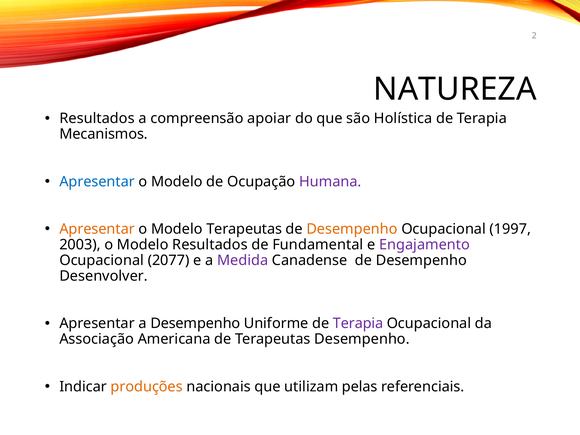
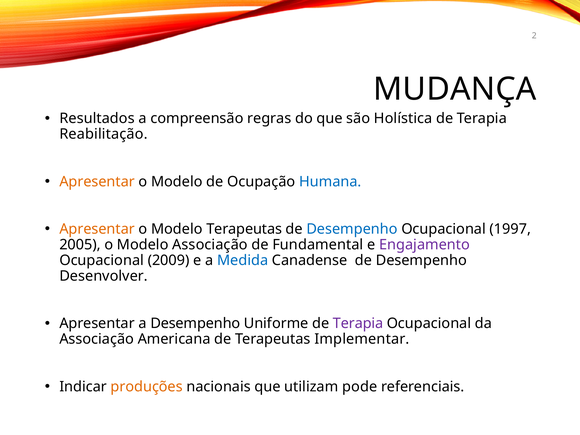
NATUREZA: NATUREZA -> MUDANÇA
apoiar: apoiar -> regras
Mecanismos: Mecanismos -> Reabilitação
Apresentar at (97, 182) colour: blue -> orange
Humana colour: purple -> blue
Desempenho at (352, 229) colour: orange -> blue
2003: 2003 -> 2005
Modelo Resultados: Resultados -> Associação
2077: 2077 -> 2009
Medida colour: purple -> blue
Terapeutas Desempenho: Desempenho -> Implementar
pelas: pelas -> pode
